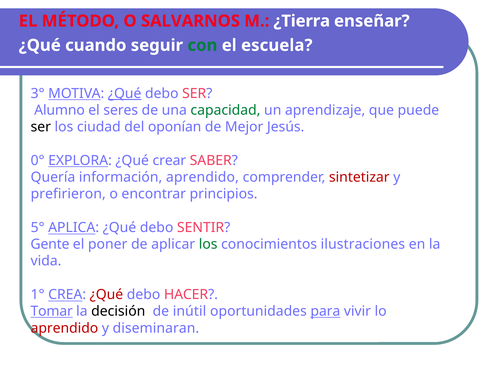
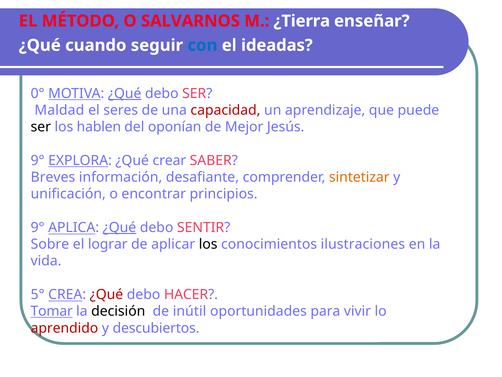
con colour: green -> blue
escuela: escuela -> ideadas
3°: 3° -> 0°
Alumno: Alumno -> Maldad
capacidad colour: green -> red
ciudad: ciudad -> hablen
0° at (38, 160): 0° -> 9°
Quería: Quería -> Breves
información aprendido: aprendido -> desafiante
sintetizar colour: red -> orange
prefirieron: prefirieron -> unificación
5° at (38, 227): 5° -> 9°
¿Qué at (120, 227) underline: none -> present
Gente: Gente -> Sobre
poner: poner -> lograr
los at (208, 244) colour: green -> black
1°: 1° -> 5°
para underline: present -> none
diseminaran: diseminaran -> descubiertos
